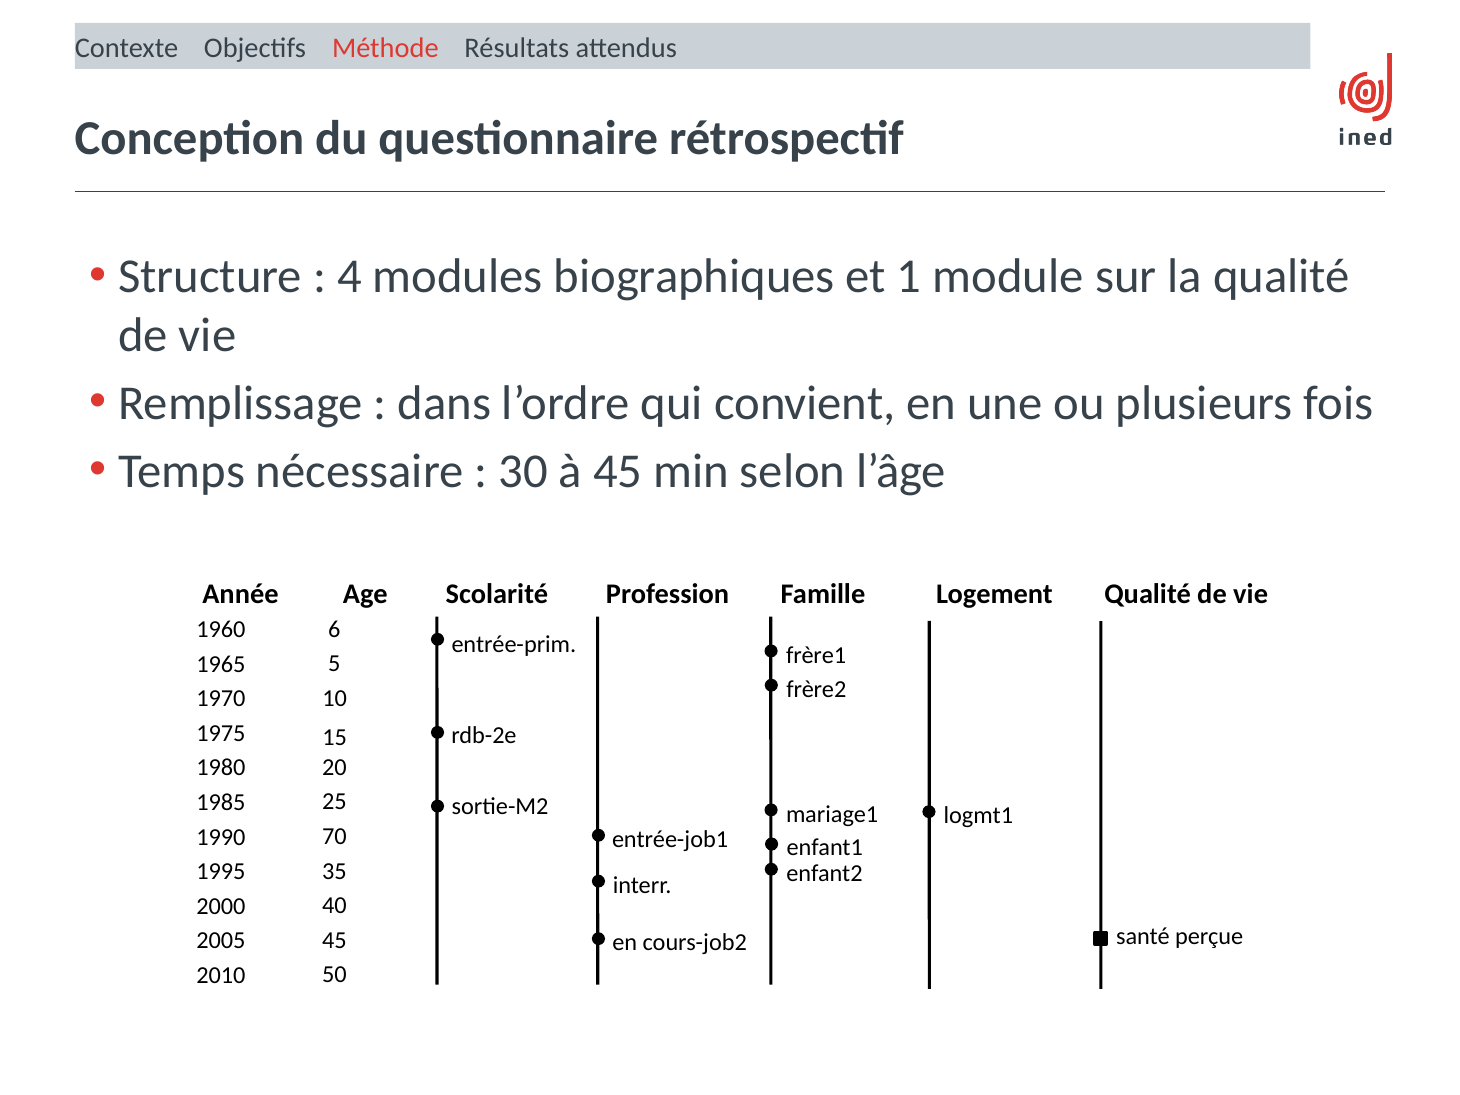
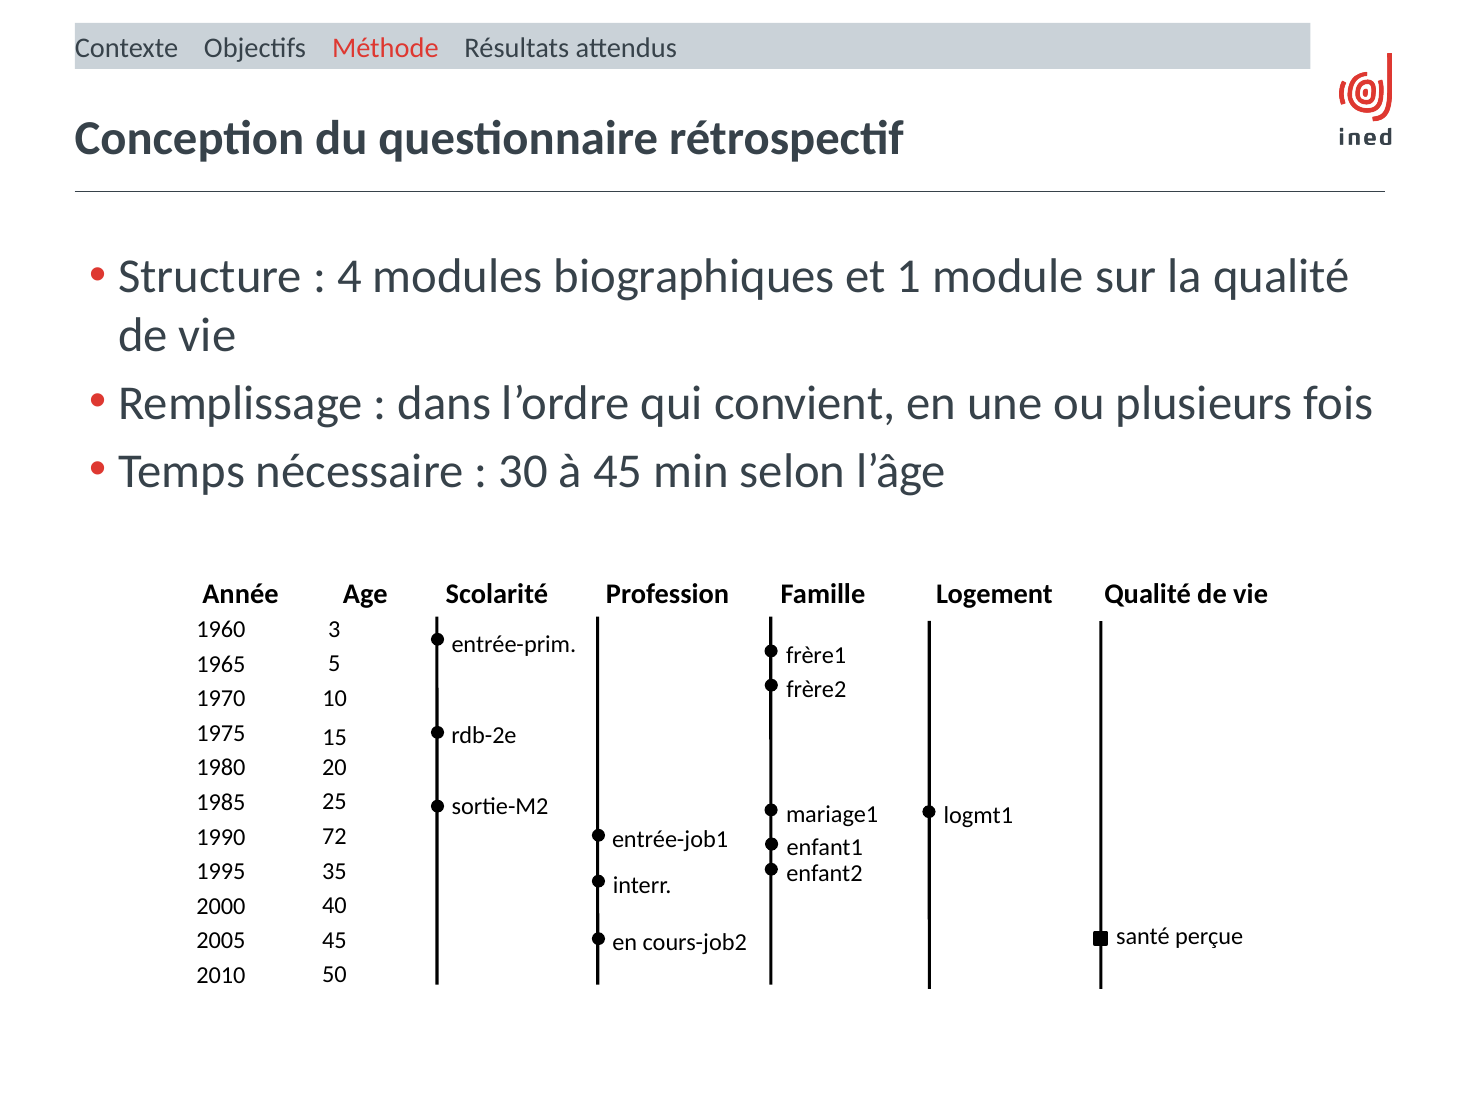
6: 6 -> 3
70: 70 -> 72
